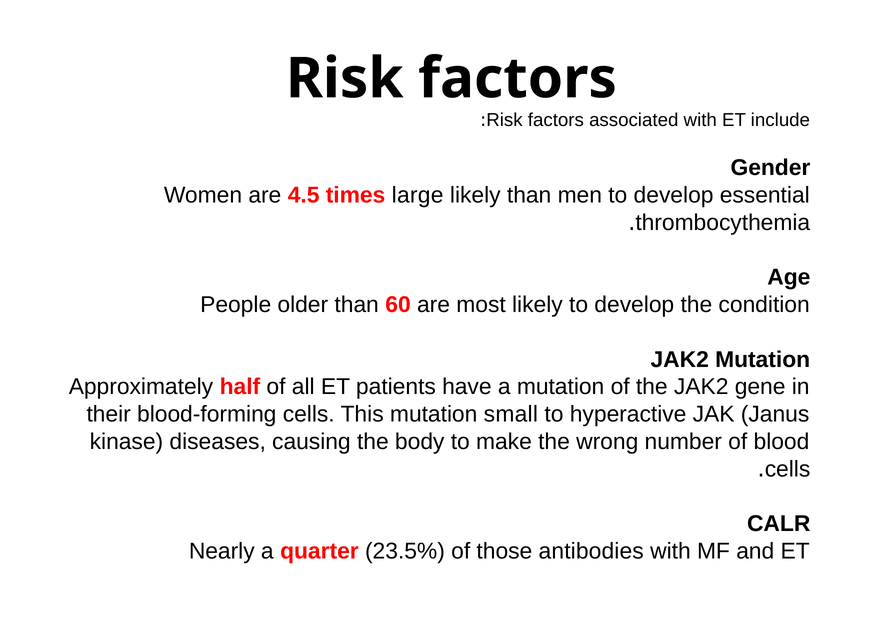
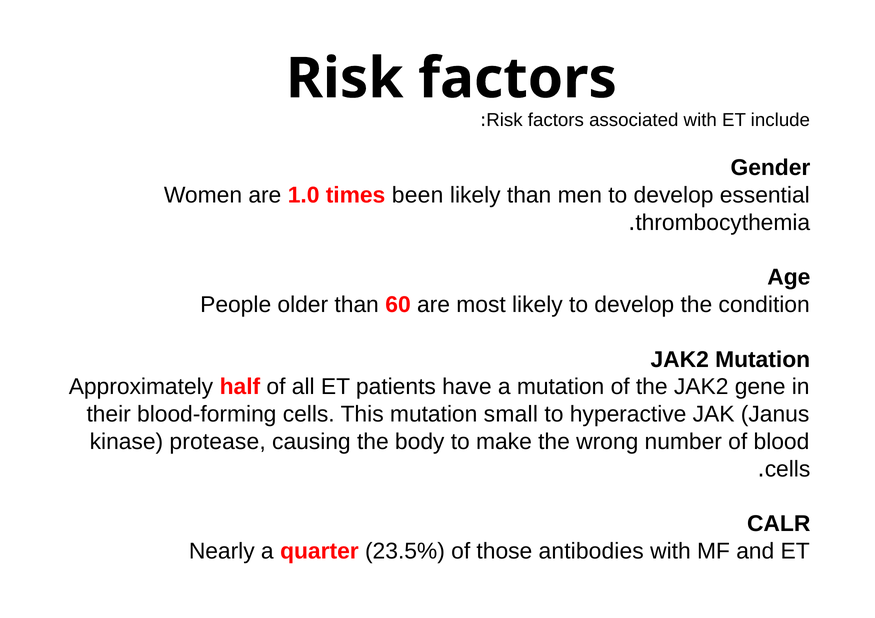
4.5: 4.5 -> 1.0
large: large -> been
diseases: diseases -> protease
